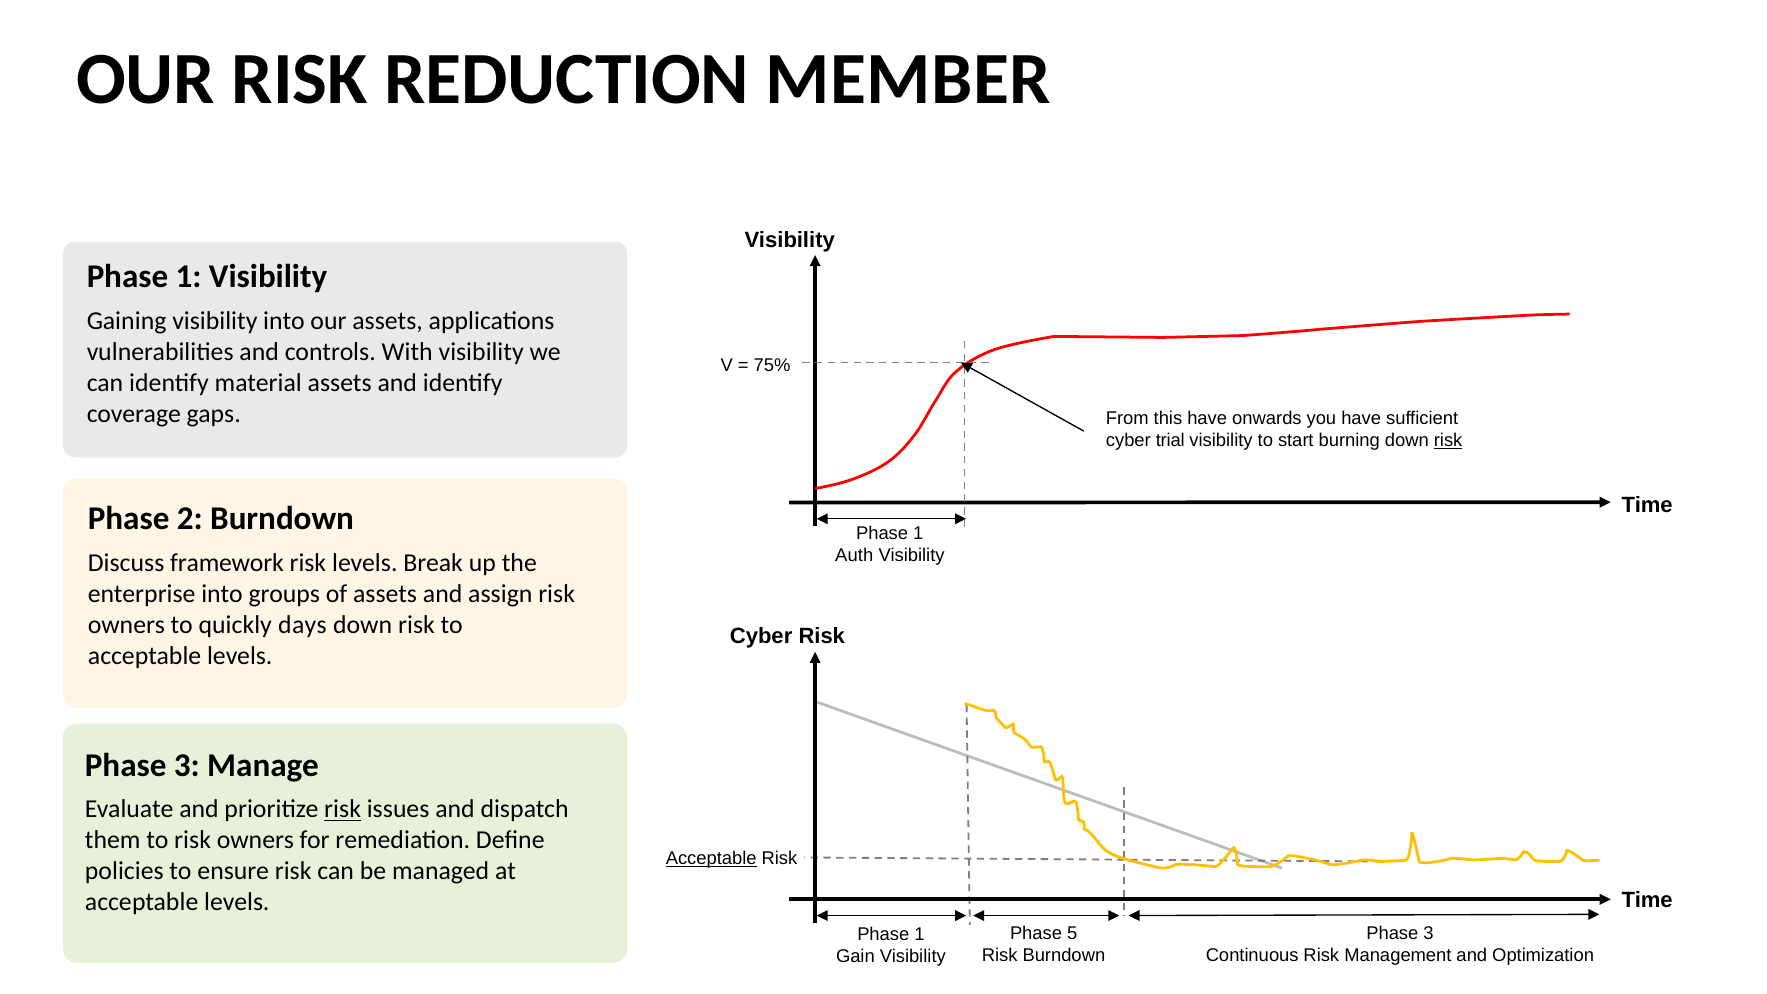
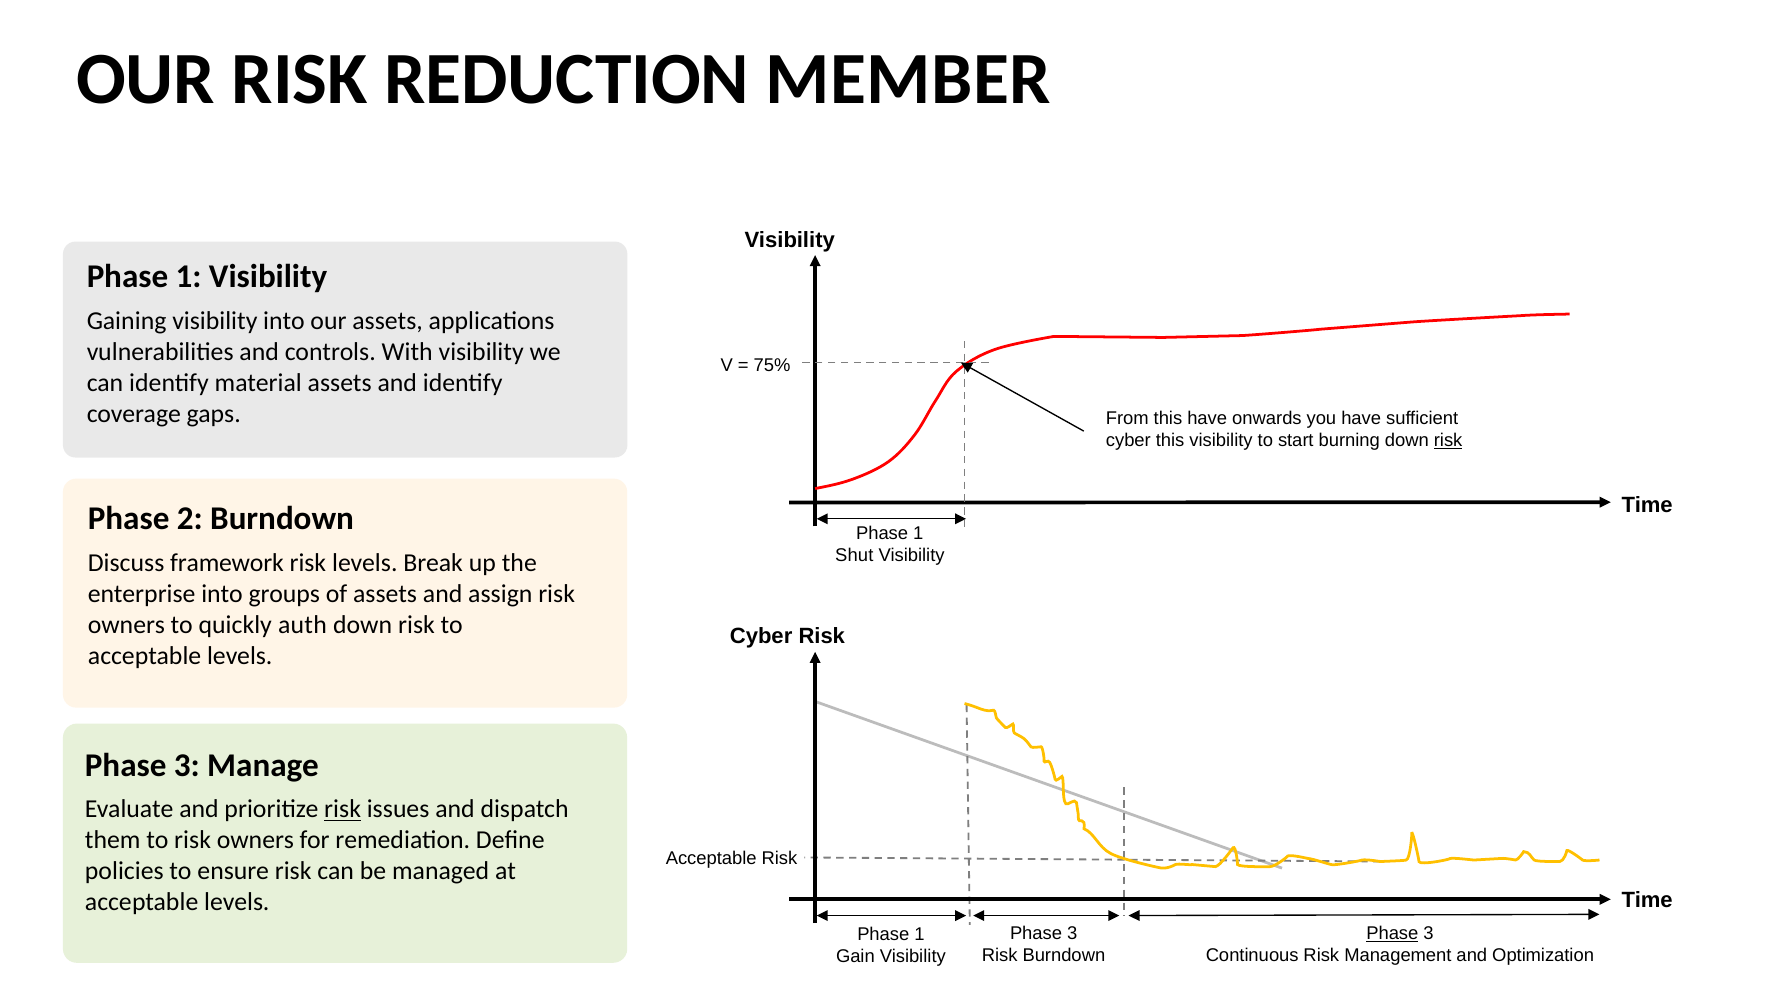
cyber trial: trial -> this
Auth: Auth -> Shut
days: days -> auth
Acceptable at (711, 859) underline: present -> none
5 at (1072, 933): 5 -> 3
Phase at (1392, 933) underline: none -> present
